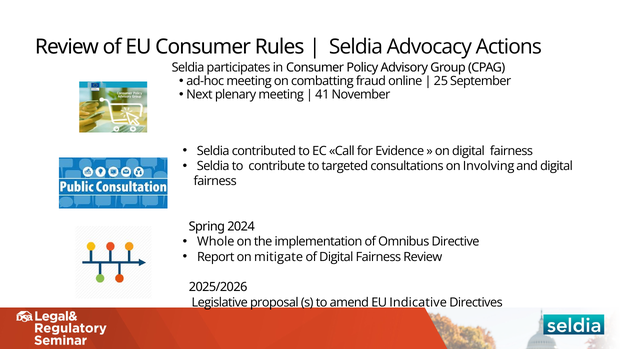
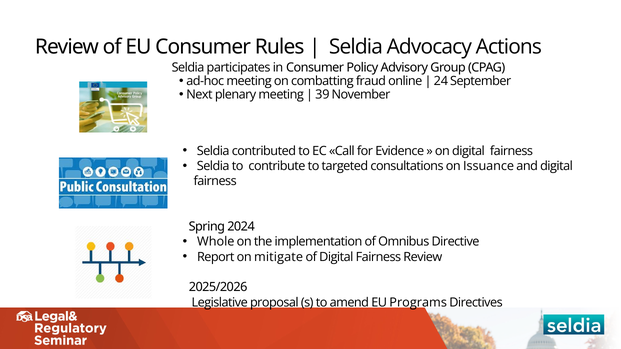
25: 25 -> 24
41: 41 -> 39
Involving: Involving -> Issuance
Indicative: Indicative -> Programs
